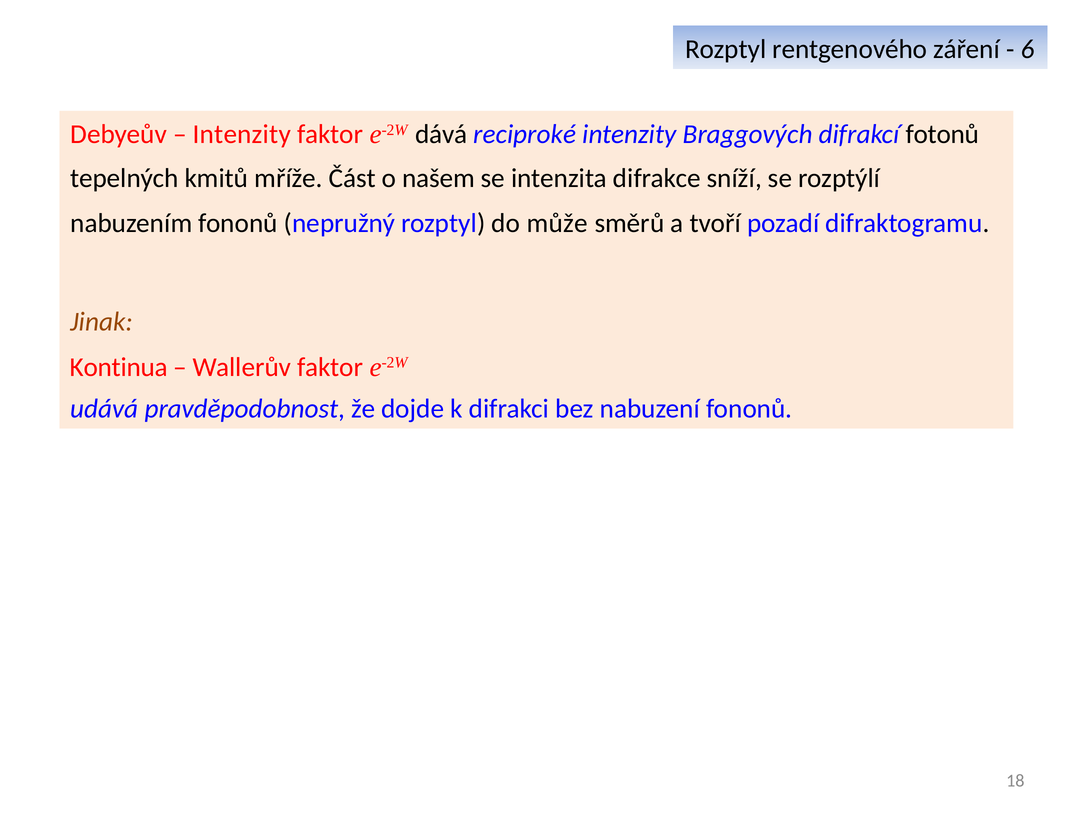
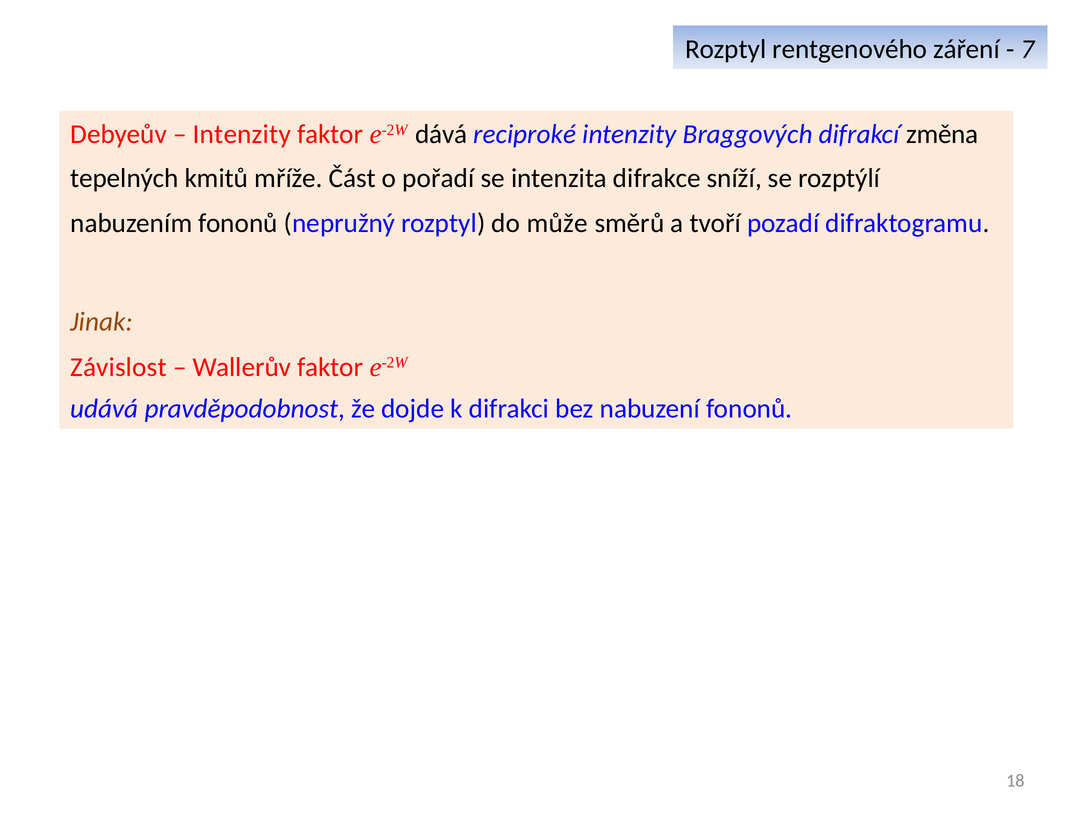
6: 6 -> 7
fotonů: fotonů -> změna
našem: našem -> pořadí
Kontinua: Kontinua -> Závislost
